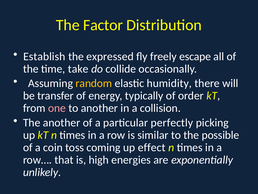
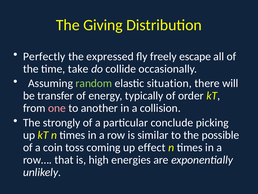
Factor: Factor -> Giving
Establish: Establish -> Perfectly
random colour: yellow -> light green
humidity: humidity -> situation
The another: another -> strongly
perfectly: perfectly -> conclude
